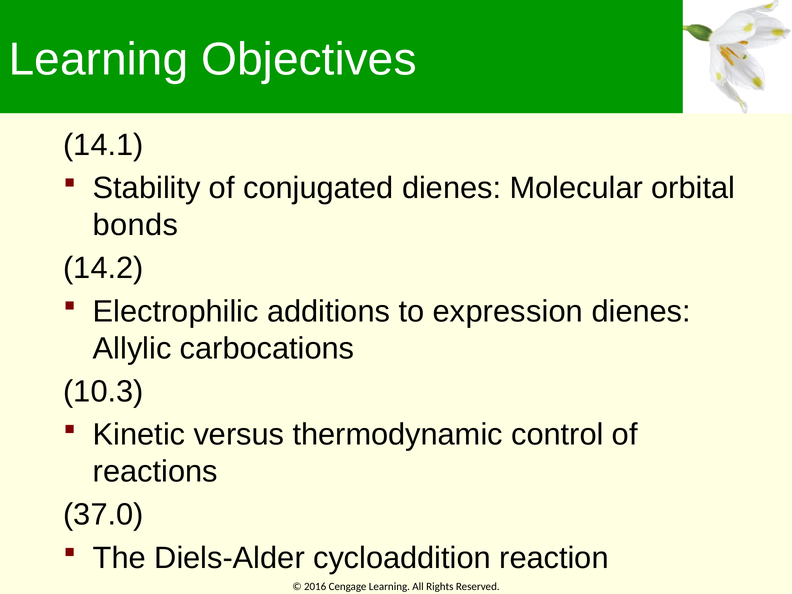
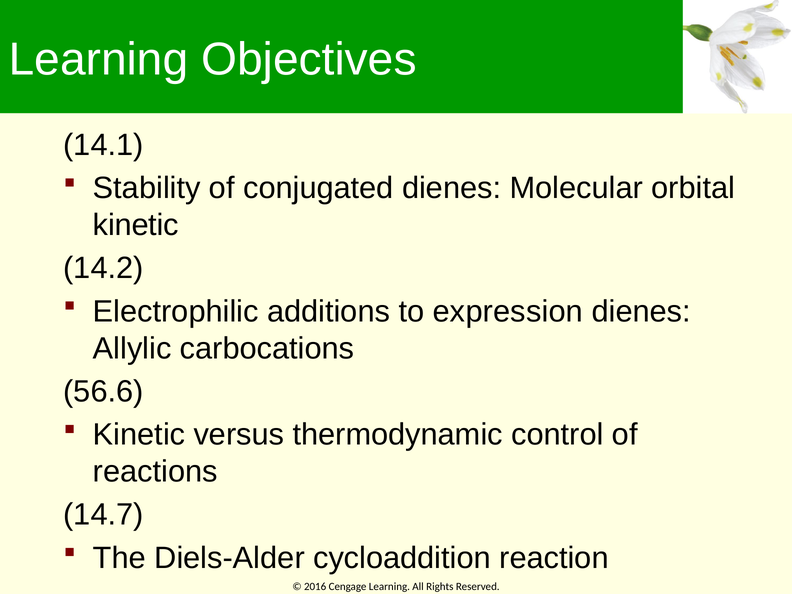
bonds at (136, 225): bonds -> kinetic
10.3: 10.3 -> 56.6
37.0: 37.0 -> 14.7
